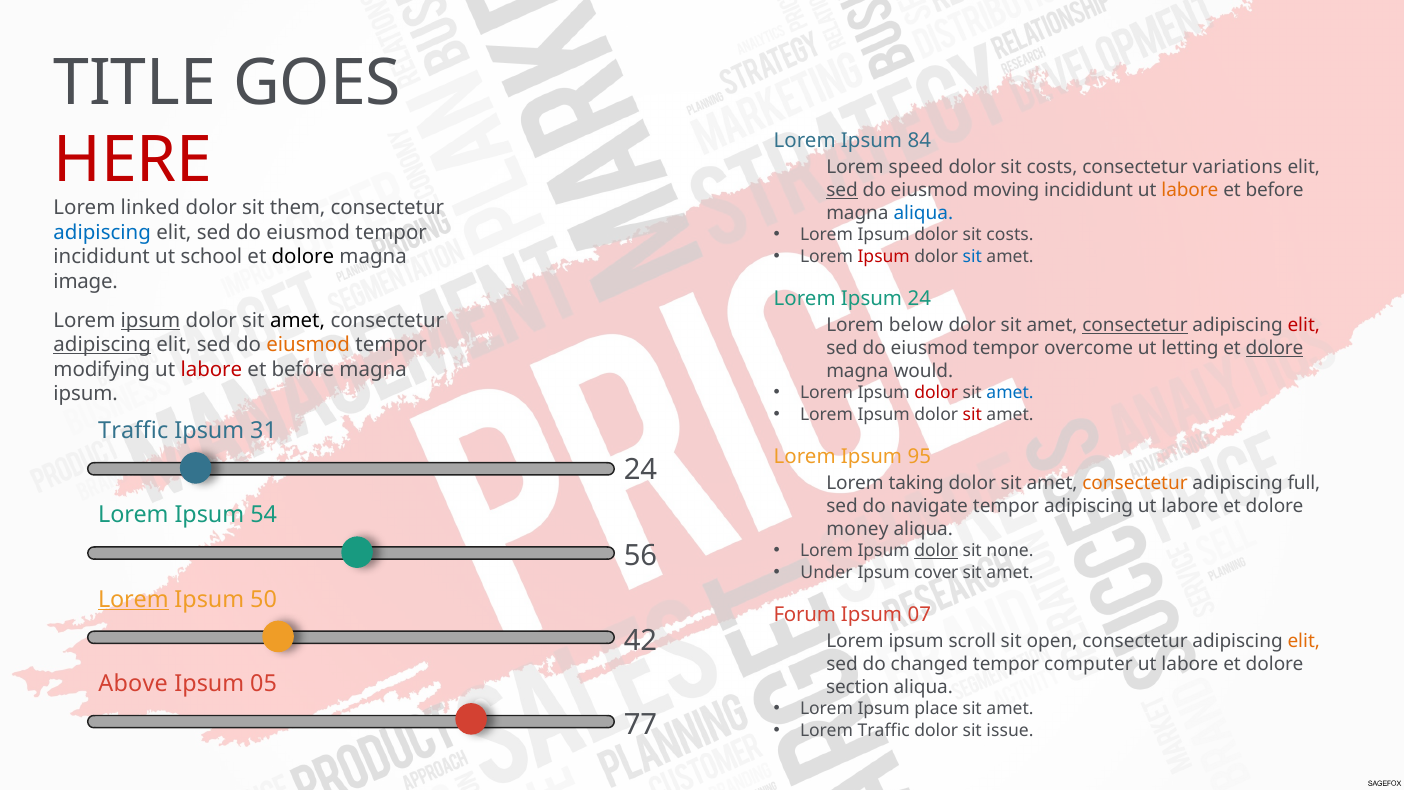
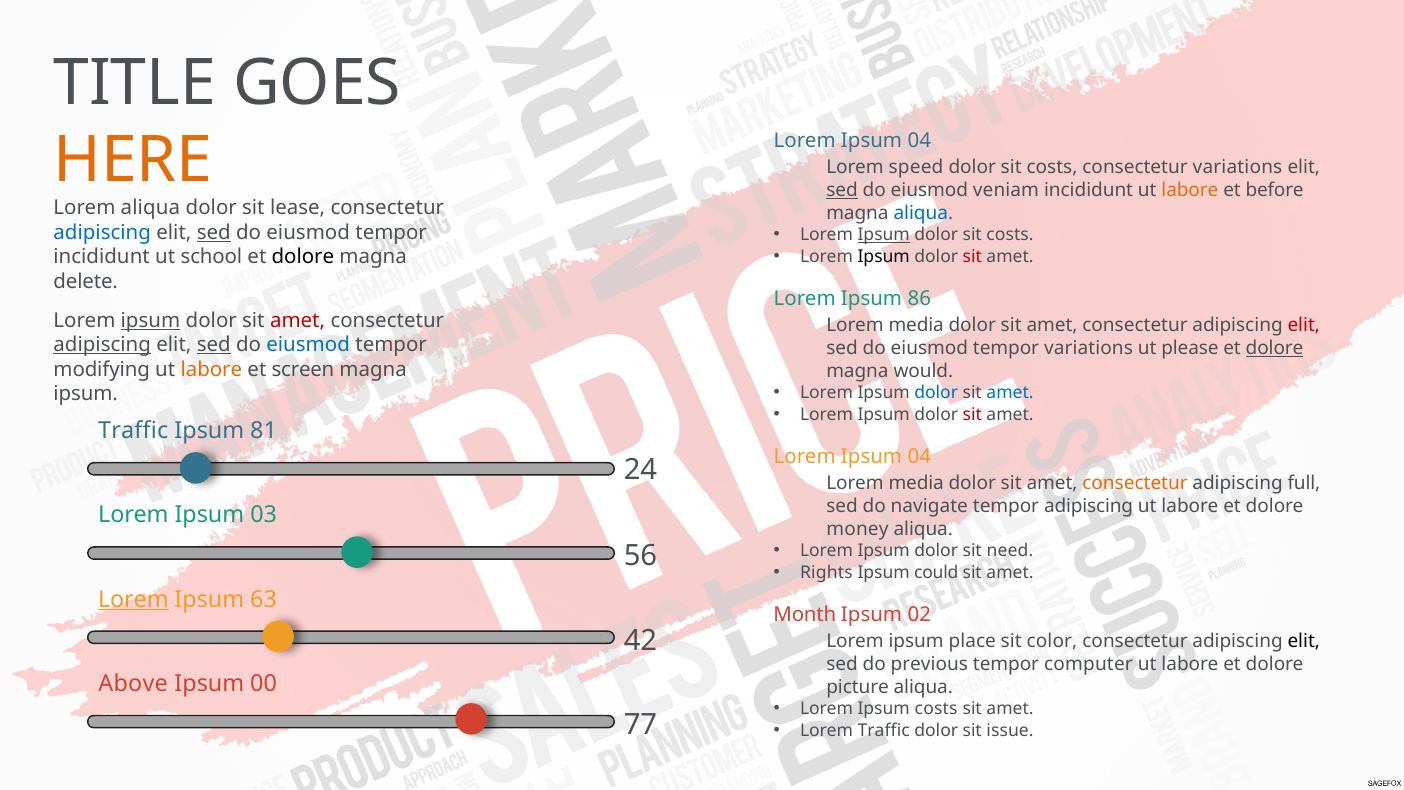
84 at (919, 140): 84 -> 04
HERE colour: red -> orange
moving: moving -> veniam
Lorem linked: linked -> aliqua
them: them -> lease
Ipsum at (884, 235) underline: none -> present
sed at (214, 233) underline: none -> present
Ipsum at (884, 256) colour: red -> black
sit at (972, 256) colour: blue -> red
image: image -> delete
Ipsum 24: 24 -> 86
amet at (298, 320) colour: black -> red
below at (916, 325): below -> media
consectetur at (1135, 325) underline: present -> none
sed at (214, 345) underline: none -> present
eiusmod at (308, 345) colour: orange -> blue
tempor overcome: overcome -> variations
letting: letting -> please
labore at (211, 369) colour: red -> orange
before at (303, 369): before -> screen
dolor at (936, 393) colour: red -> blue
31: 31 -> 81
95 at (919, 456): 95 -> 04
taking at (916, 483): taking -> media
54: 54 -> 03
dolor at (936, 551) underline: present -> none
none: none -> need
Under: Under -> Rights
cover: cover -> could
50: 50 -> 63
Forum: Forum -> Month
07: 07 -> 02
scroll: scroll -> place
open: open -> color
elit at (1304, 641) colour: orange -> black
changed: changed -> previous
05: 05 -> 00
section: section -> picture
Ipsum place: place -> costs
